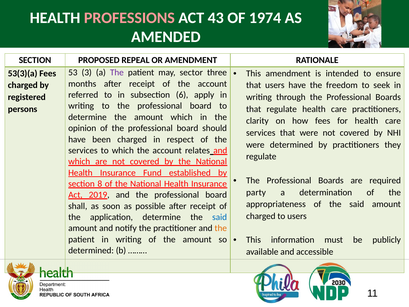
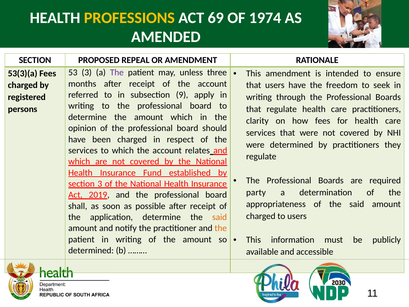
PROFESSIONS colour: pink -> yellow
43: 43 -> 69
sector: sector -> unless
6: 6 -> 9
section 8: 8 -> 3
said at (220, 217) colour: blue -> orange
